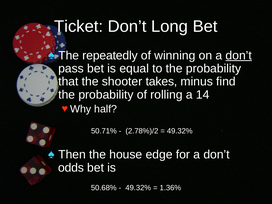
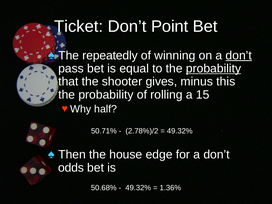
Long: Long -> Point
probability at (214, 68) underline: none -> present
takes: takes -> gives
find: find -> this
14: 14 -> 15
